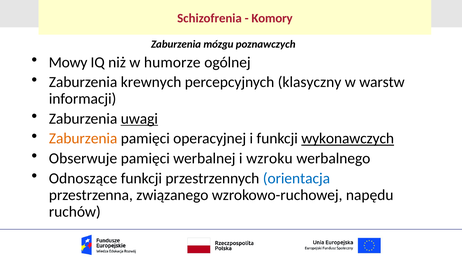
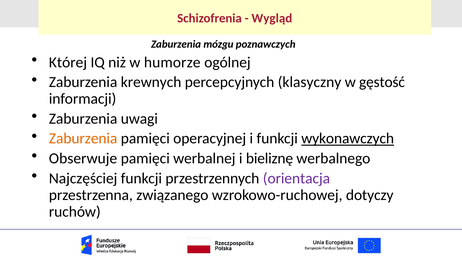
Komory: Komory -> Wygląd
Mowy: Mowy -> Której
warstw: warstw -> gęstość
uwagi underline: present -> none
wzroku: wzroku -> bieliznę
Odnoszące: Odnoszące -> Najczęściej
orientacja colour: blue -> purple
napędu: napędu -> dotyczy
